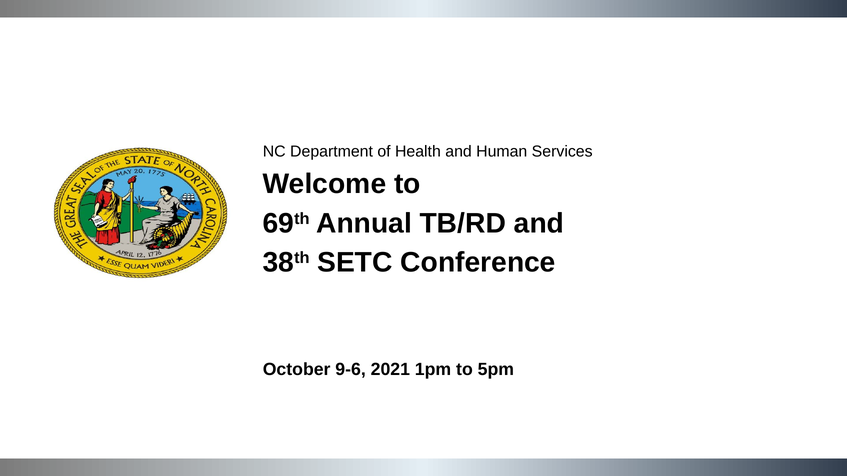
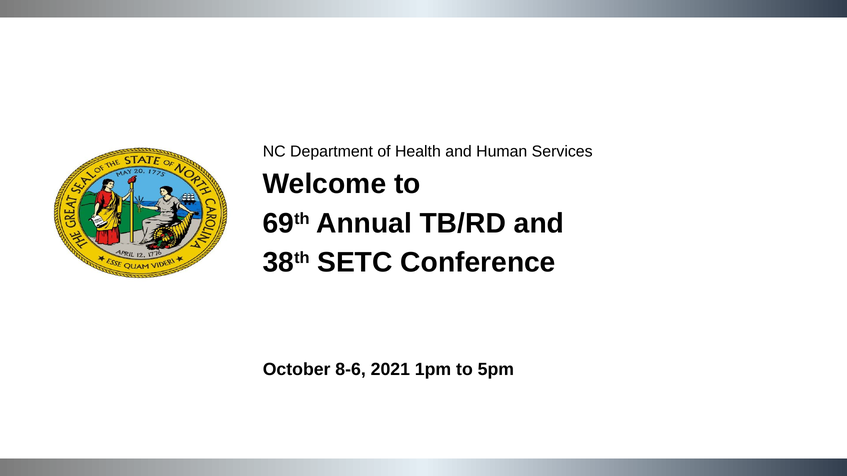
9-6: 9-6 -> 8-6
